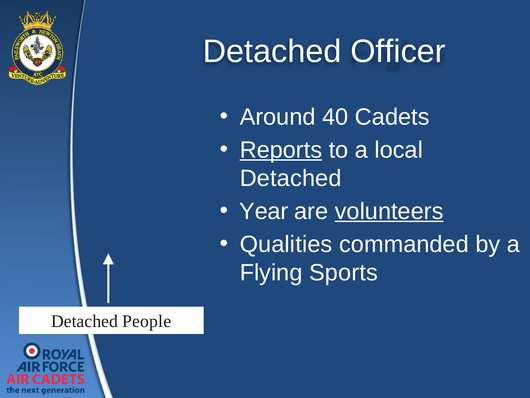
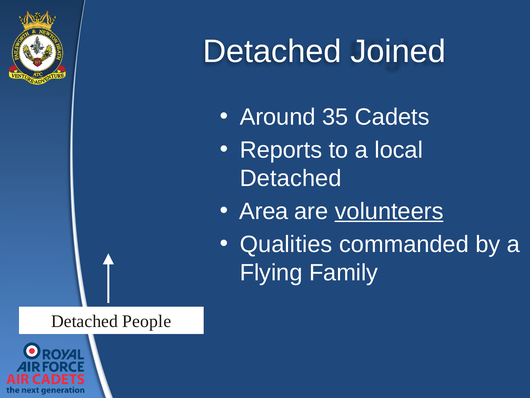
Officer: Officer -> Joined
40: 40 -> 35
Reports underline: present -> none
Year: Year -> Area
Sports: Sports -> Family
